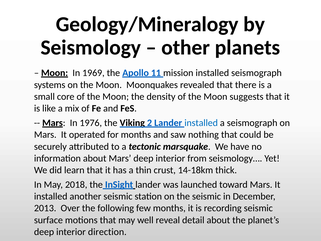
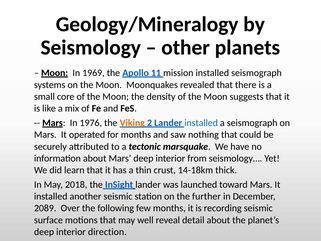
Viking colour: black -> orange
the seismic: seismic -> further
2013: 2013 -> 2089
